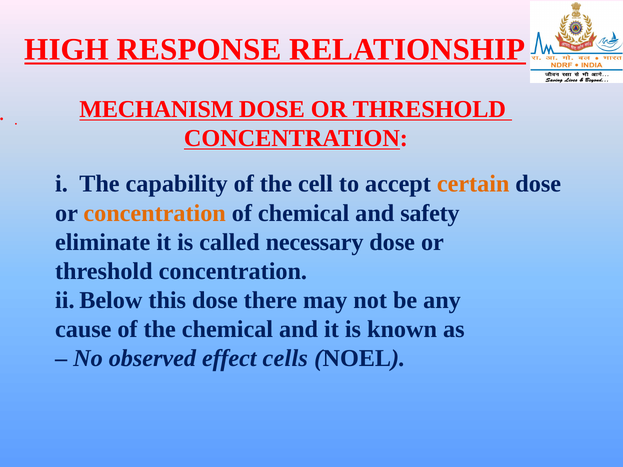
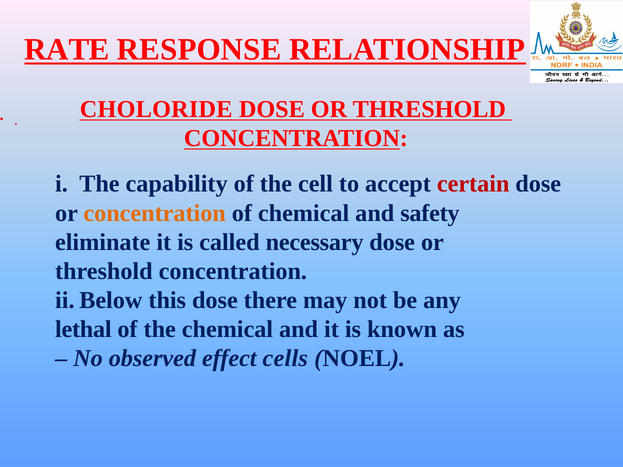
HIGH: HIGH -> RATE
MECHANISM: MECHANISM -> CHOLORIDE
certain colour: orange -> red
cause: cause -> lethal
